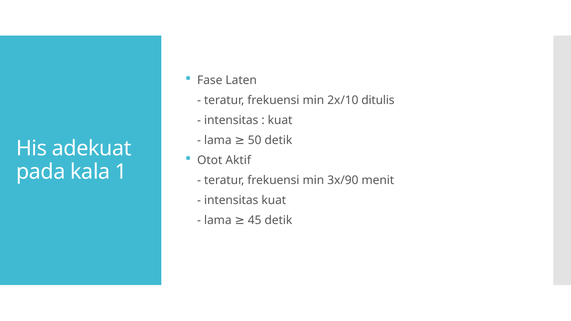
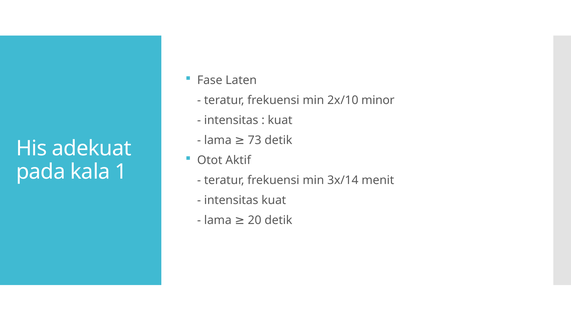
ditulis: ditulis -> minor
50: 50 -> 73
3x/90: 3x/90 -> 3x/14
45: 45 -> 20
